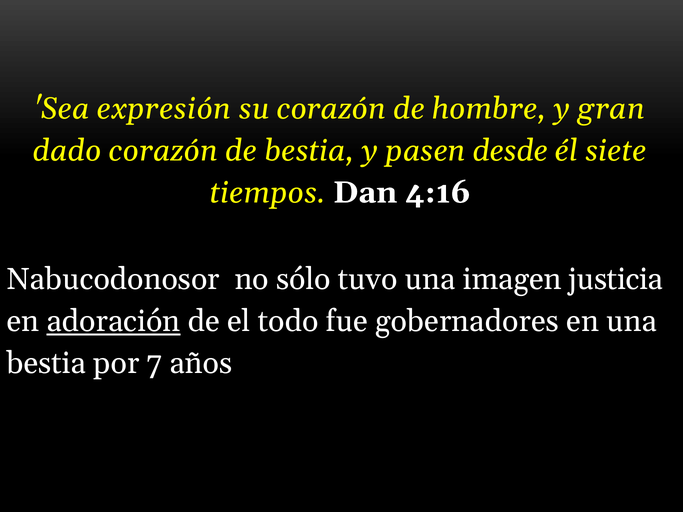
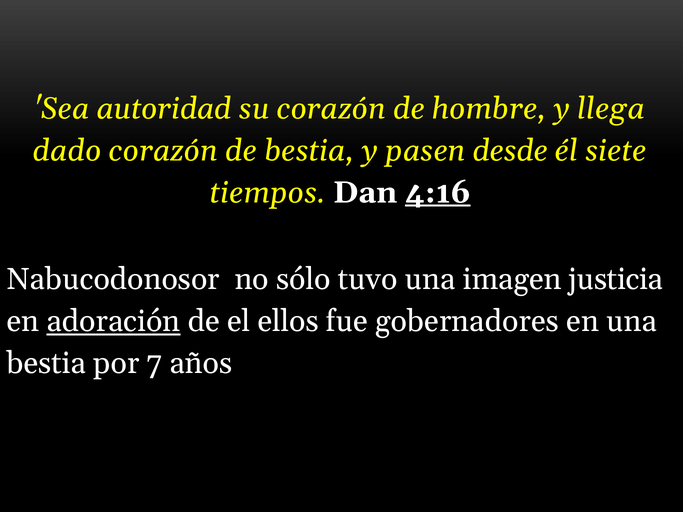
expresión: expresión -> autoridad
gran: gran -> llega
4:16 underline: none -> present
todo: todo -> ellos
